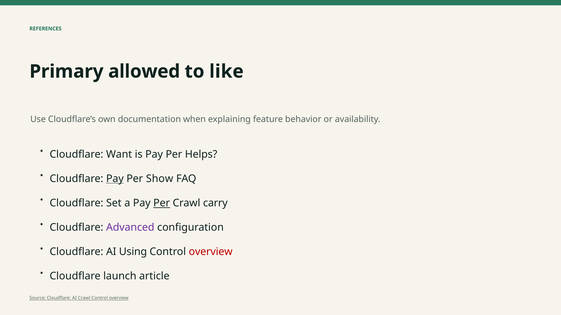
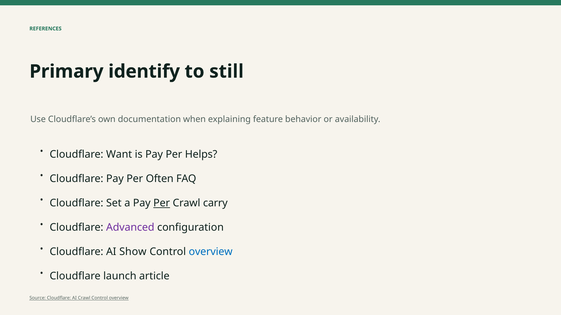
allowed: allowed -> identify
like: like -> still
Pay at (115, 179) underline: present -> none
Show: Show -> Often
Using: Using -> Show
overview at (211, 252) colour: red -> blue
